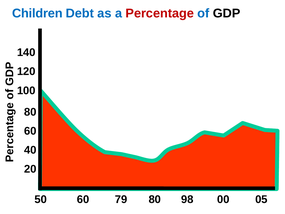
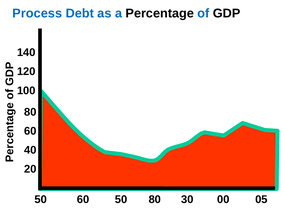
Children: Children -> Process
Percentage colour: red -> black
60 79: 79 -> 50
98: 98 -> 30
